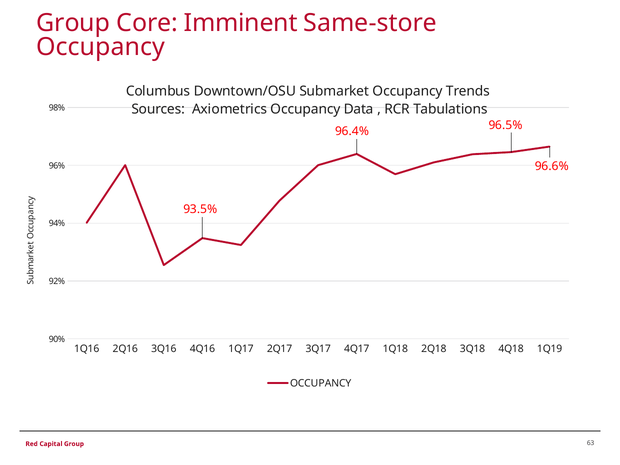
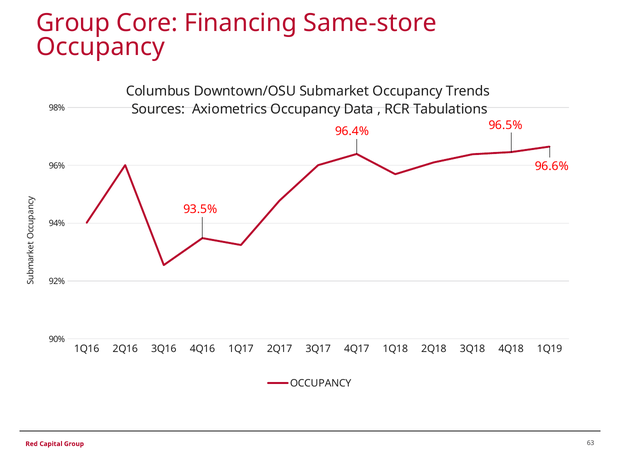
Imminent: Imminent -> Financing
